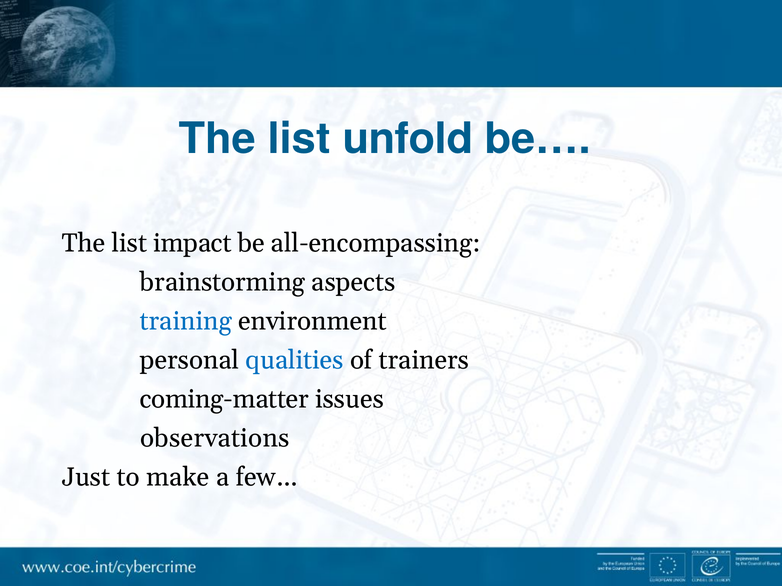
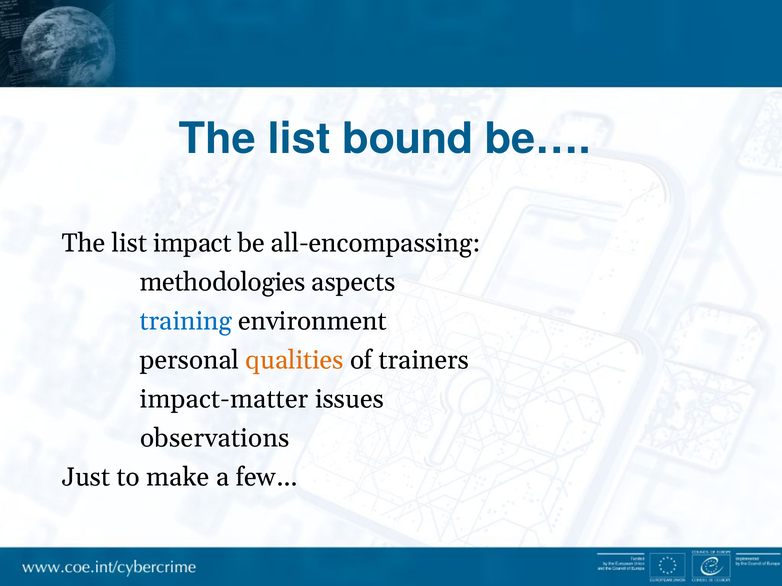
unfold: unfold -> bound
brainstorming: brainstorming -> methodologies
qualities colour: blue -> orange
coming-matter: coming-matter -> impact-matter
